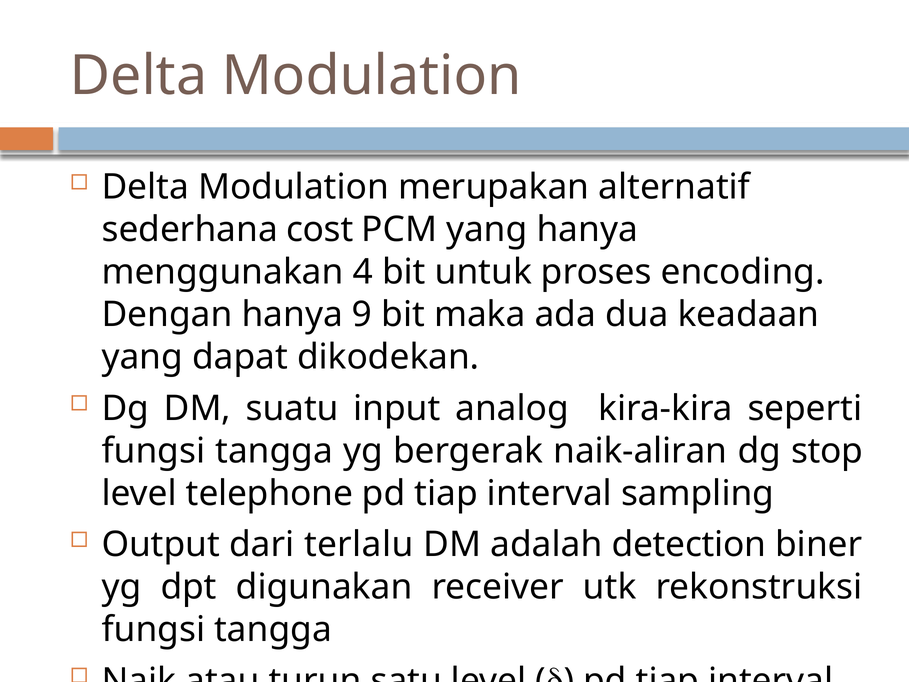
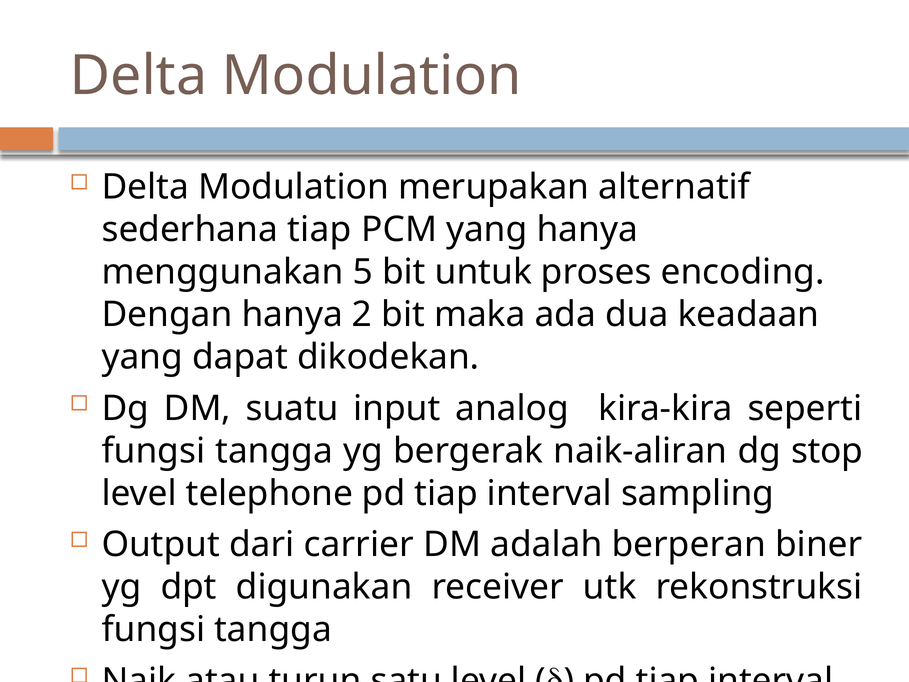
sederhana cost: cost -> tiap
4: 4 -> 5
9: 9 -> 2
terlalu: terlalu -> carrier
detection: detection -> berperan
